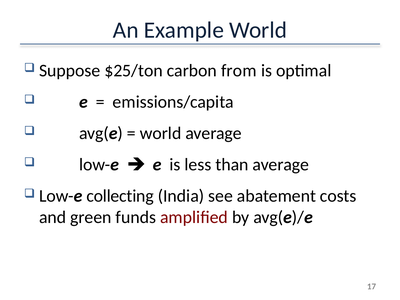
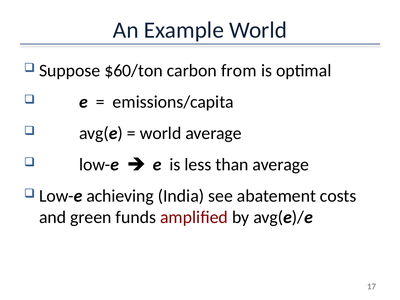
$25/ton: $25/ton -> $60/ton
collecting: collecting -> achieving
